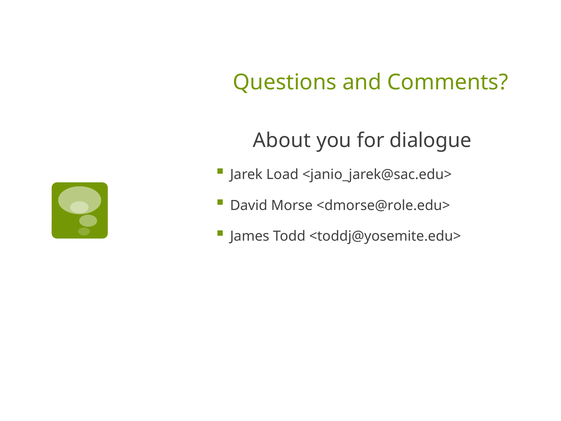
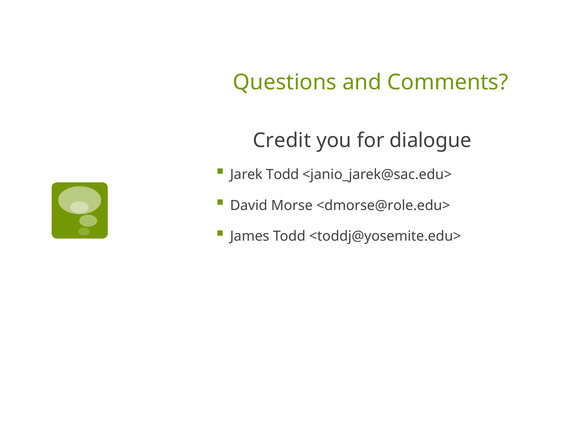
About: About -> Credit
Jarek Load: Load -> Todd
